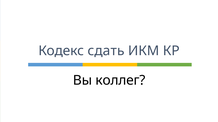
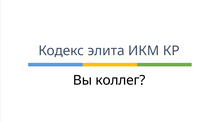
сдать: сдать -> элита
